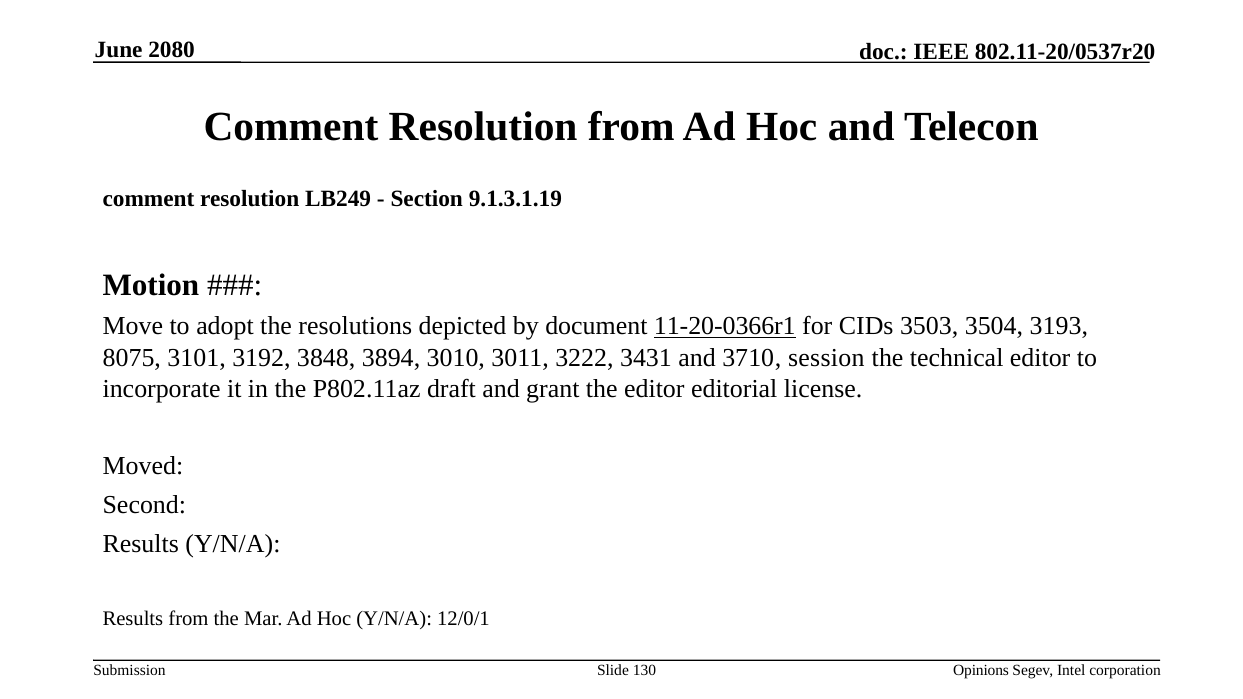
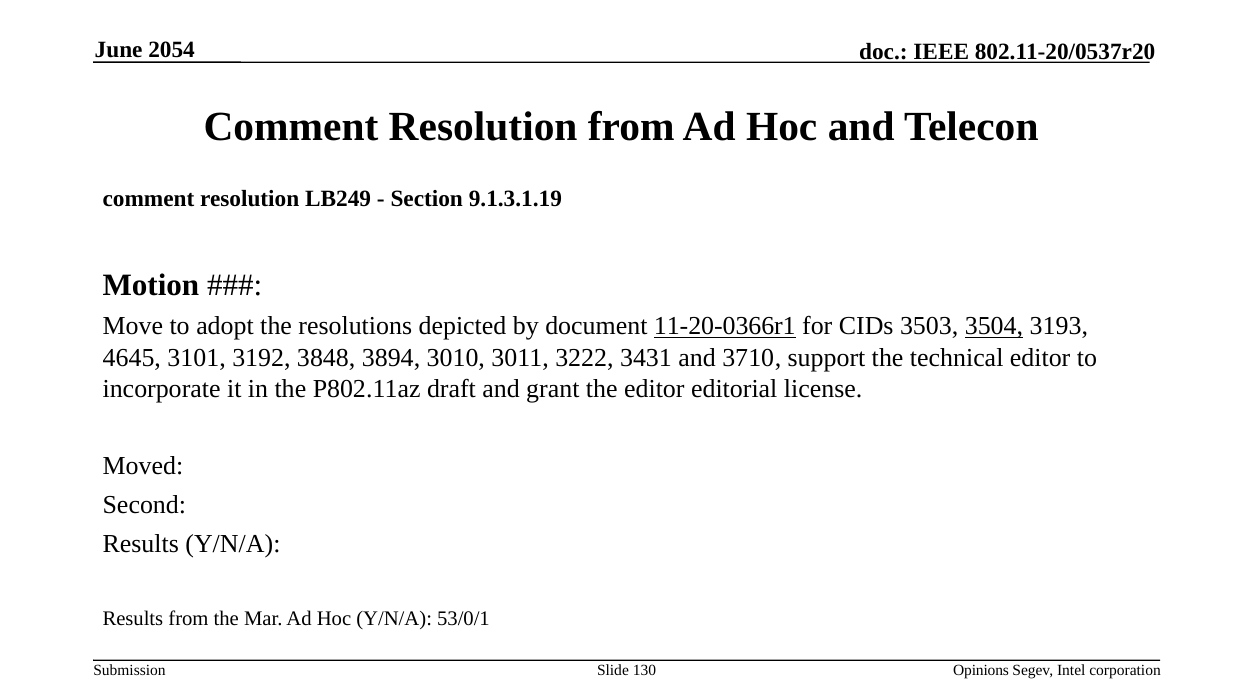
2080: 2080 -> 2054
3504 underline: none -> present
8075: 8075 -> 4645
session: session -> support
12/0/1: 12/0/1 -> 53/0/1
